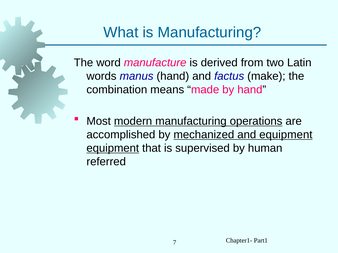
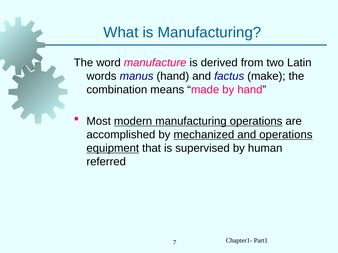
and equipment: equipment -> operations
